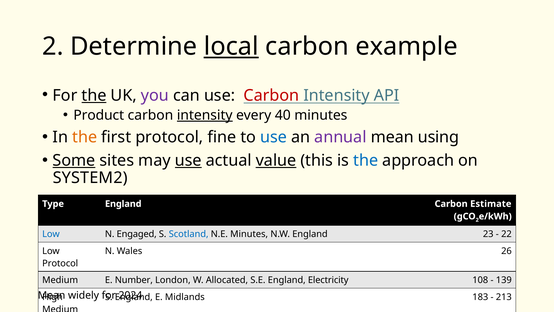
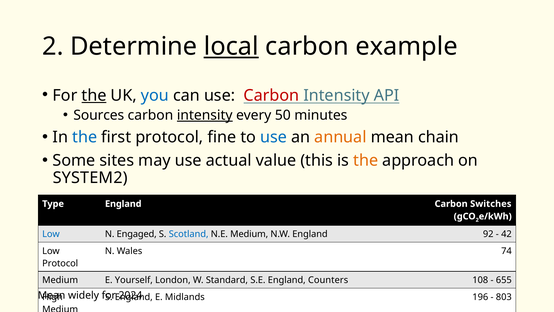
you colour: purple -> blue
Product: Product -> Sources
40: 40 -> 50
the at (85, 137) colour: orange -> blue
annual colour: purple -> orange
using: using -> chain
Some underline: present -> none
use at (188, 160) underline: present -> none
value underline: present -> none
the at (366, 160) colour: blue -> orange
Estimate: Estimate -> Switches
N.E Minutes: Minutes -> Medium
23: 23 -> 92
22: 22 -> 42
26: 26 -> 74
Number: Number -> Yourself
Allocated: Allocated -> Standard
Electricity: Electricity -> Counters
139: 139 -> 655
183: 183 -> 196
213: 213 -> 803
